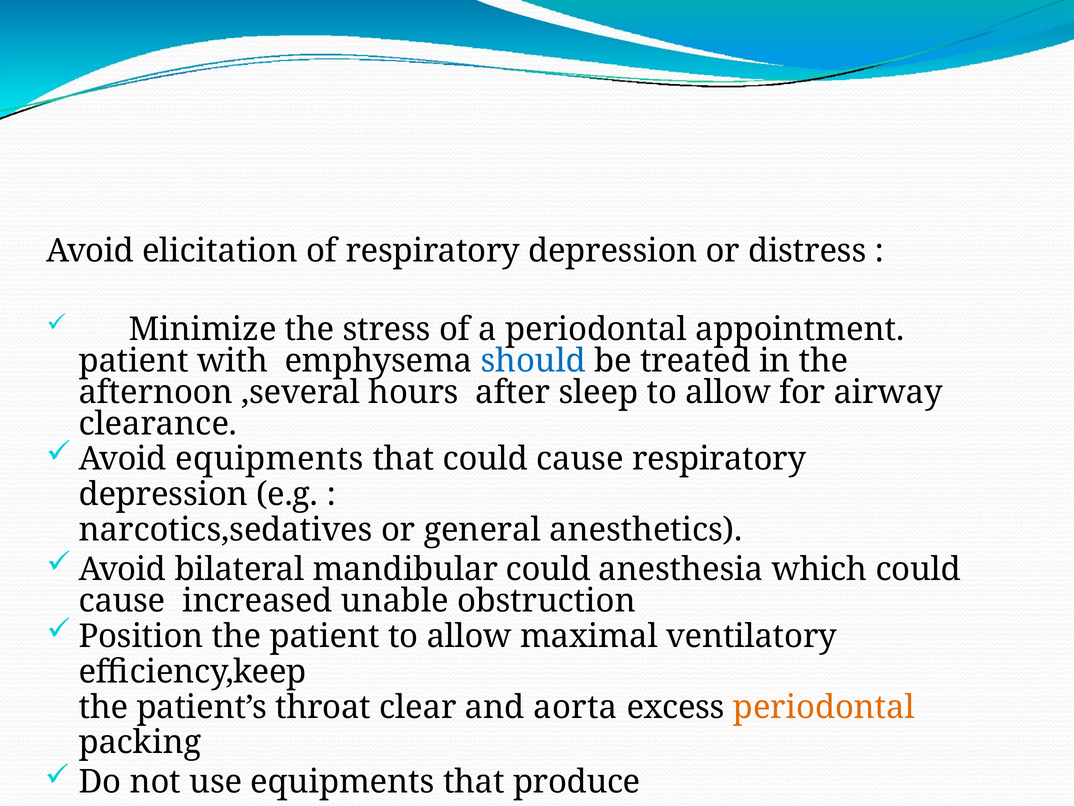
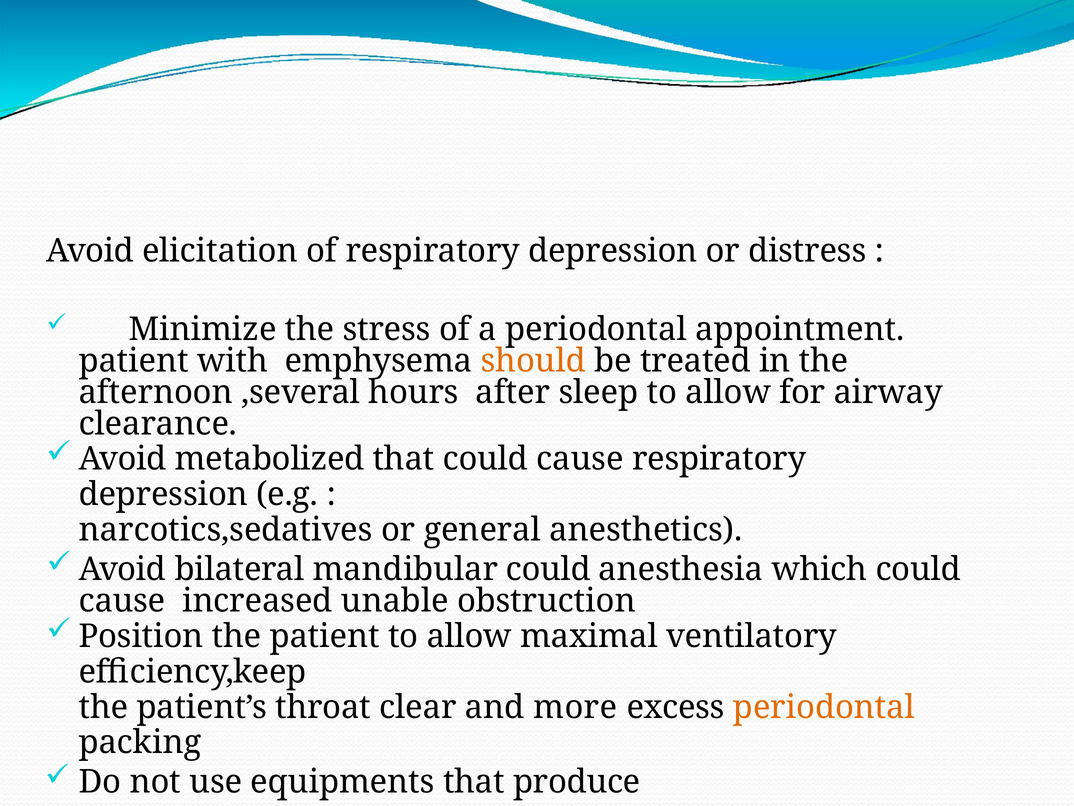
should colour: blue -> orange
Avoid equipments: equipments -> metabolized
aorta: aorta -> more
